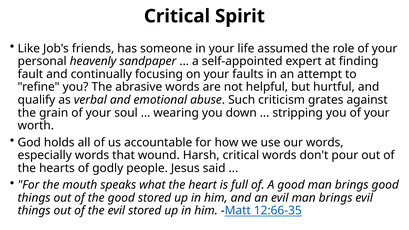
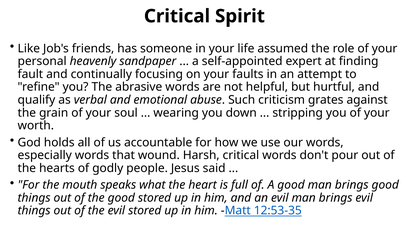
12:66-35: 12:66-35 -> 12:53-35
